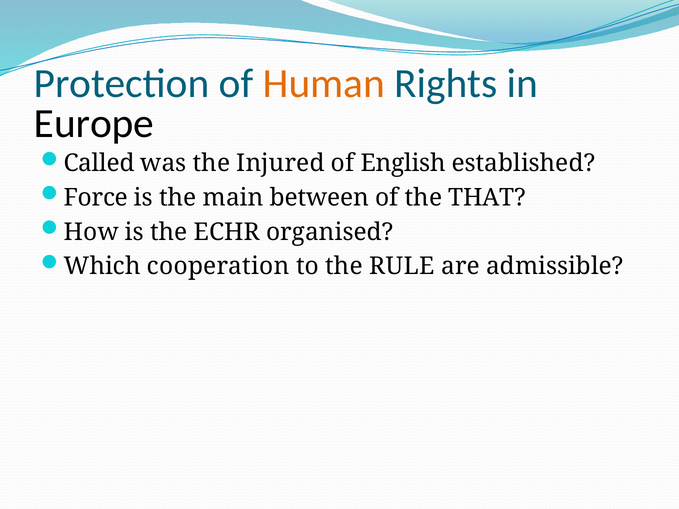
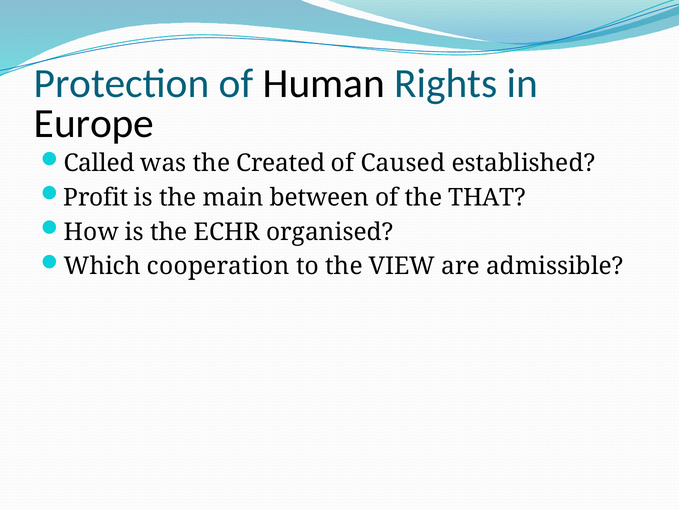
Human colour: orange -> black
Injured: Injured -> Created
English: English -> Caused
Force: Force -> Profit
RULE: RULE -> VIEW
